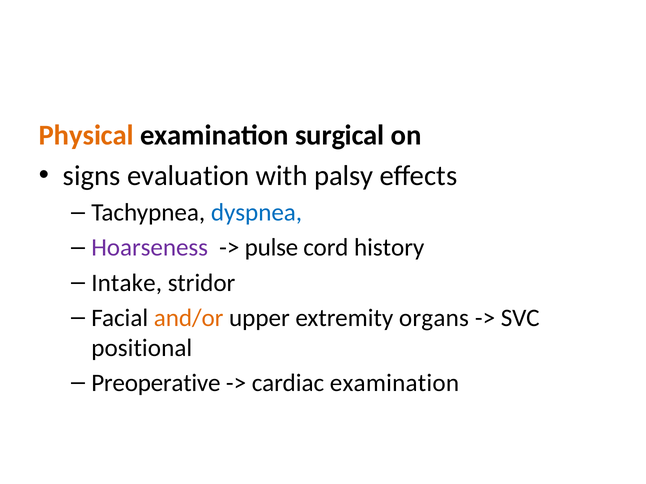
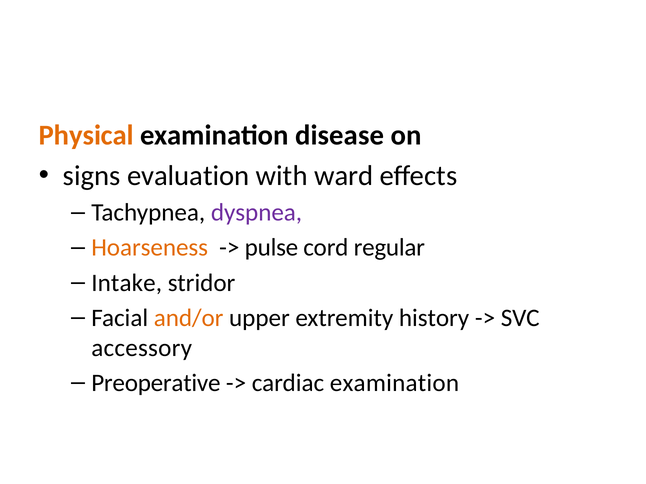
surgical: surgical -> disease
palsy: palsy -> ward
dyspnea colour: blue -> purple
Hoarseness colour: purple -> orange
history: history -> regular
organs: organs -> history
positional: positional -> accessory
